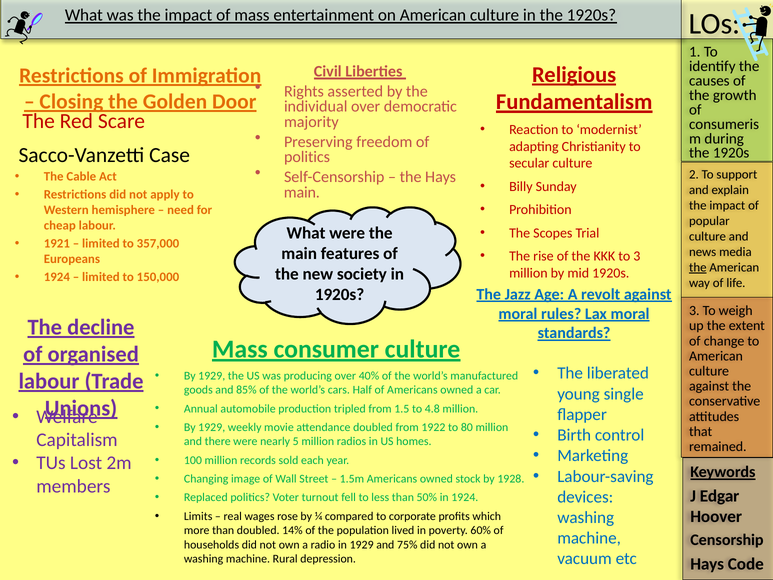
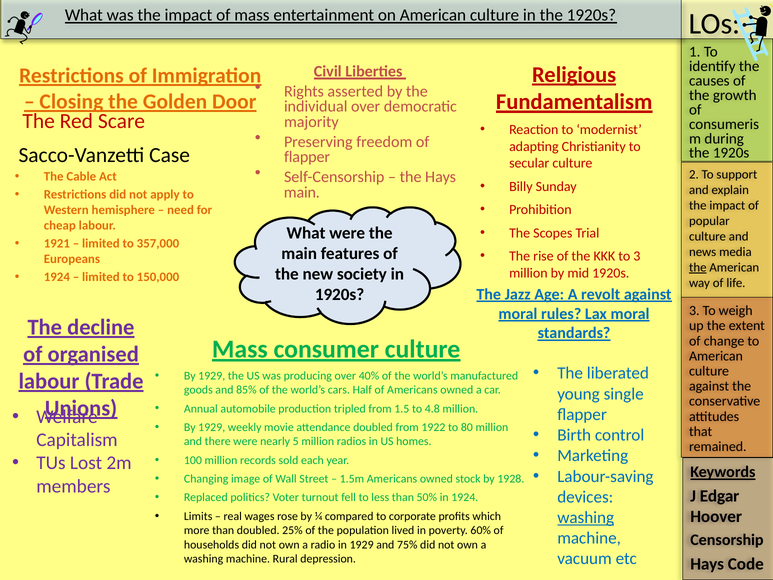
politics at (307, 157): politics -> flapper
washing at (586, 517) underline: none -> present
14%: 14% -> 25%
